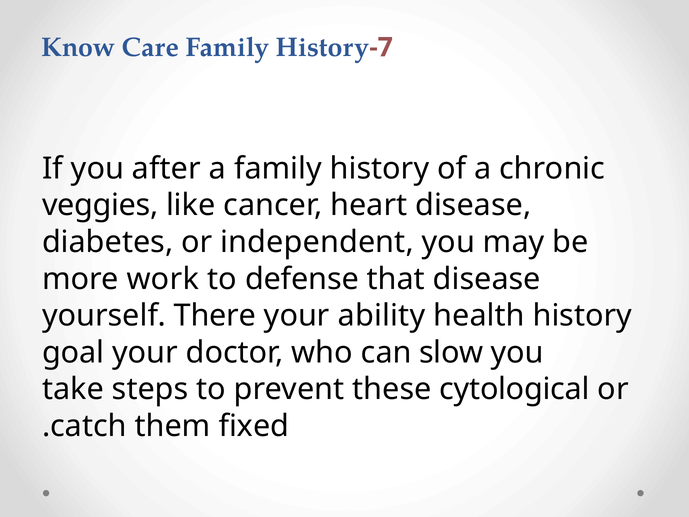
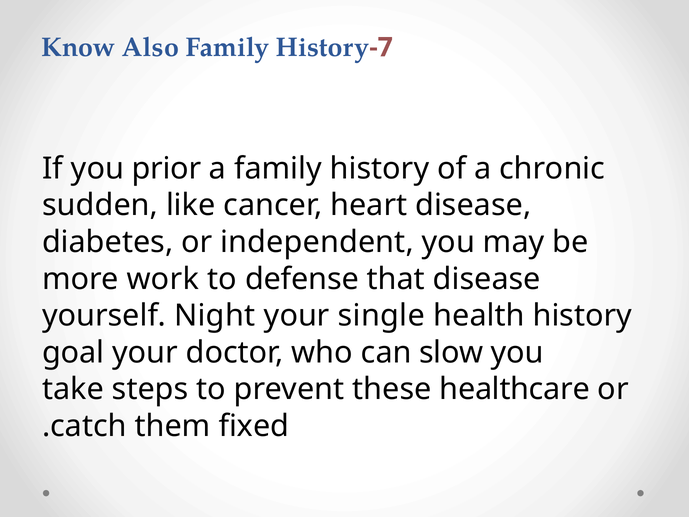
Care: Care -> Also
after: after -> prior
veggies: veggies -> sudden
There: There -> Night
ability: ability -> single
cytological: cytological -> healthcare
